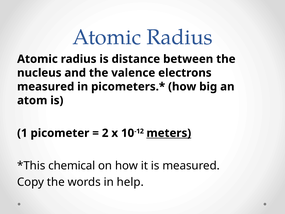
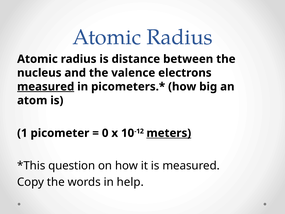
measured at (46, 87) underline: none -> present
2: 2 -> 0
chemical: chemical -> question
